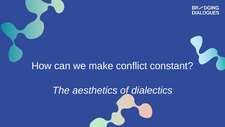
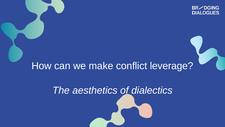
constant: constant -> leverage
